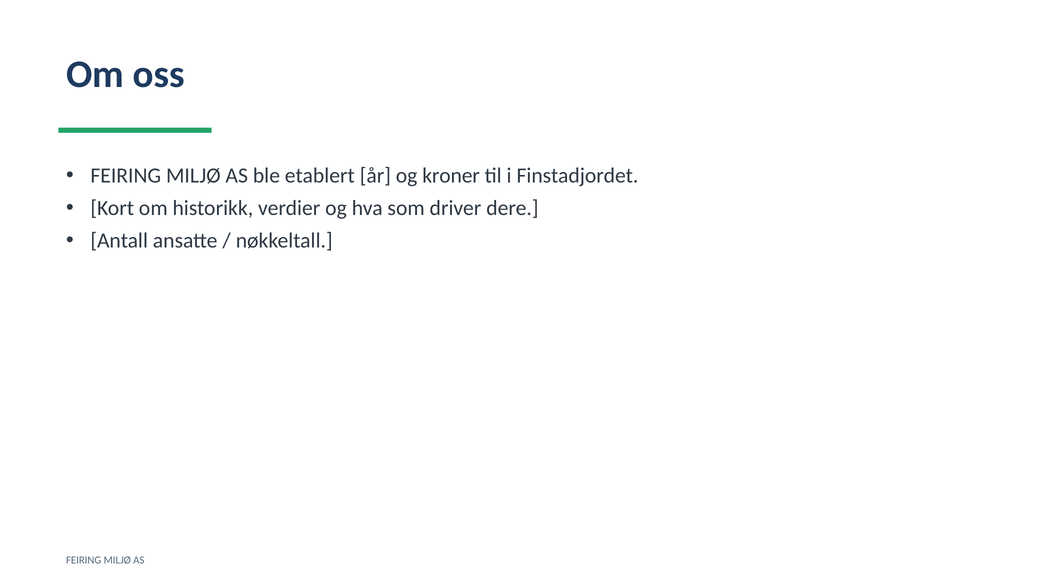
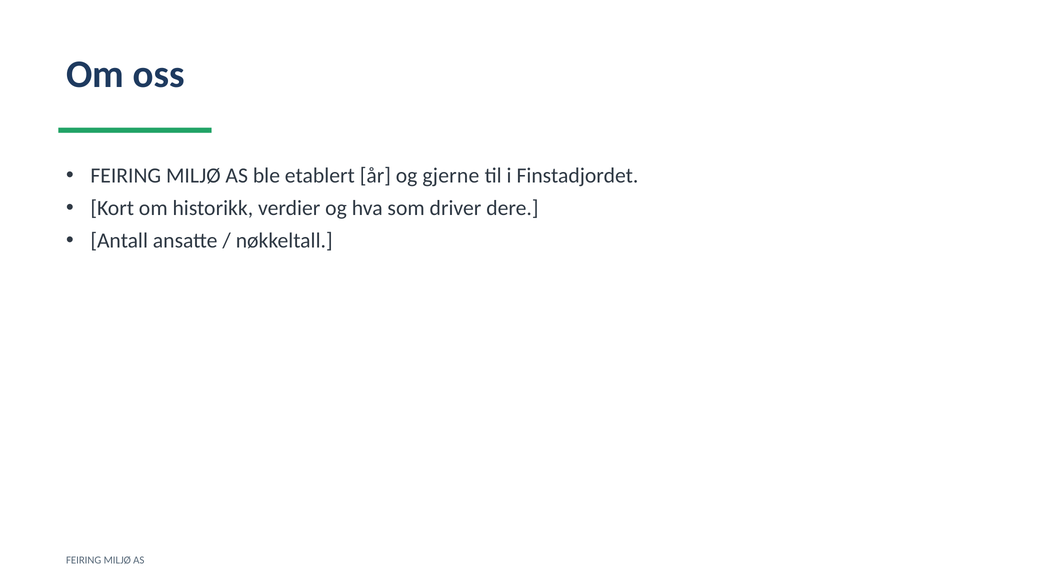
kroner: kroner -> gjerne
